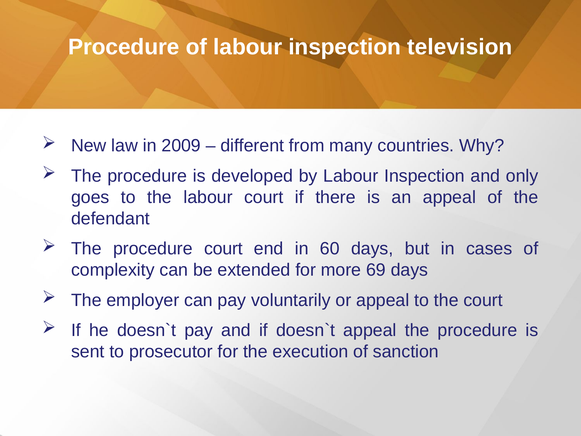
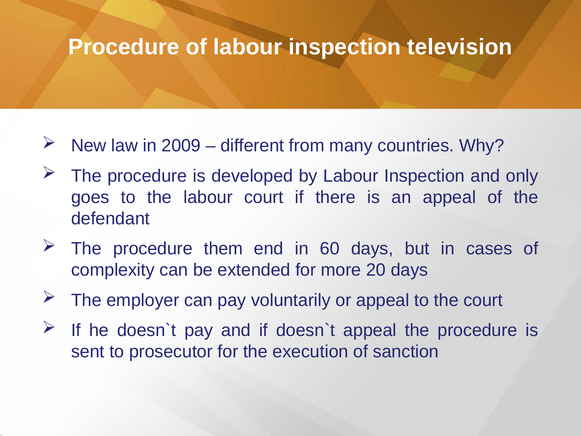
procedure court: court -> them
69: 69 -> 20
